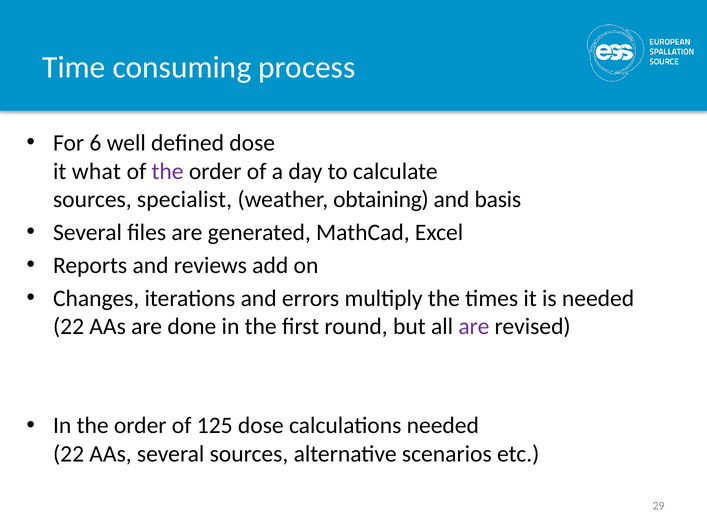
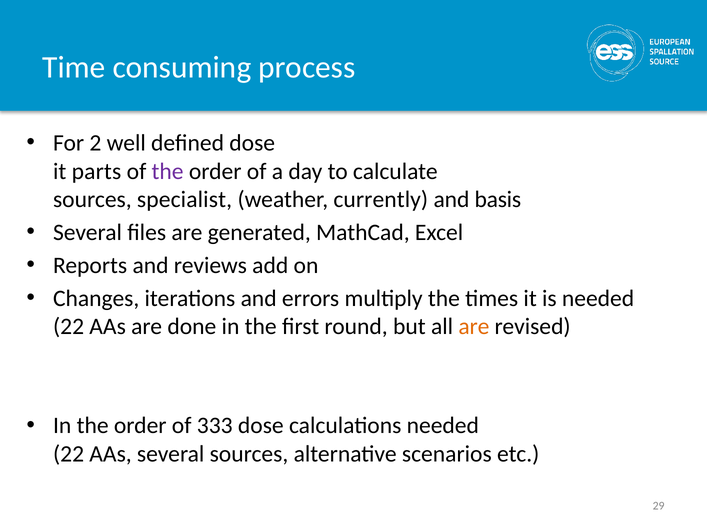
6: 6 -> 2
what: what -> parts
obtaining: obtaining -> currently
are at (474, 327) colour: purple -> orange
125: 125 -> 333
